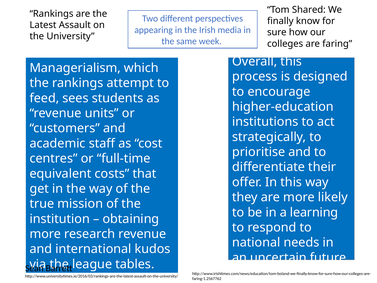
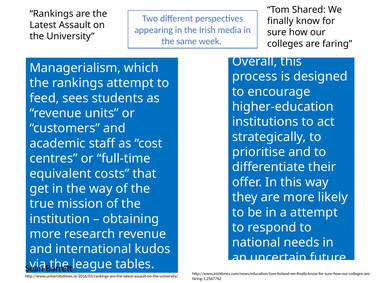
a learning: learning -> attempt
